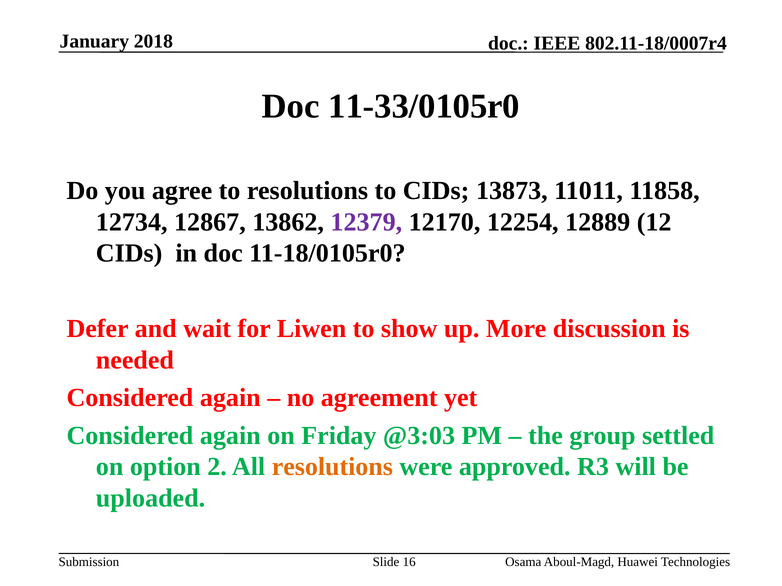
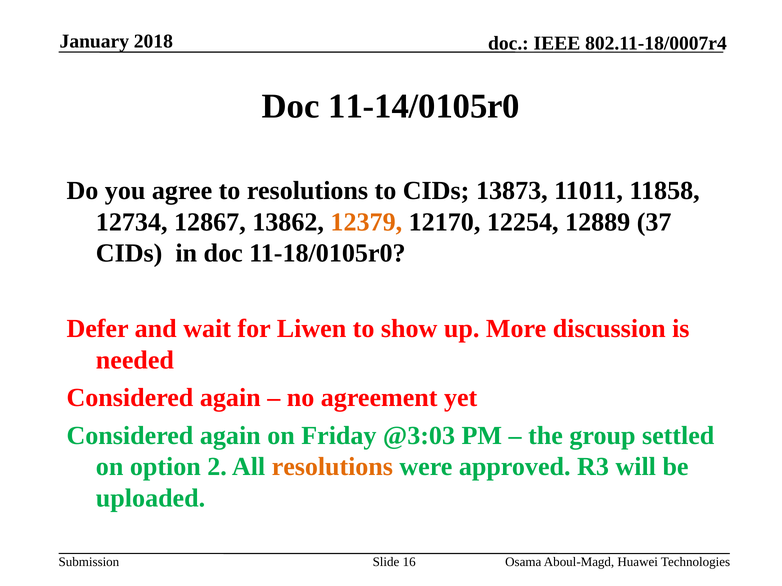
11-33/0105r0: 11-33/0105r0 -> 11-14/0105r0
12379 colour: purple -> orange
12: 12 -> 37
